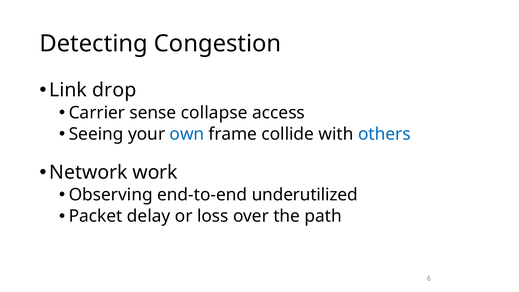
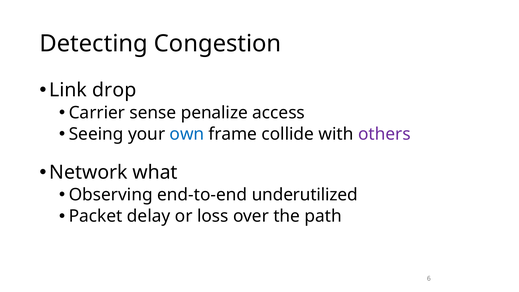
collapse: collapse -> penalize
others colour: blue -> purple
work: work -> what
